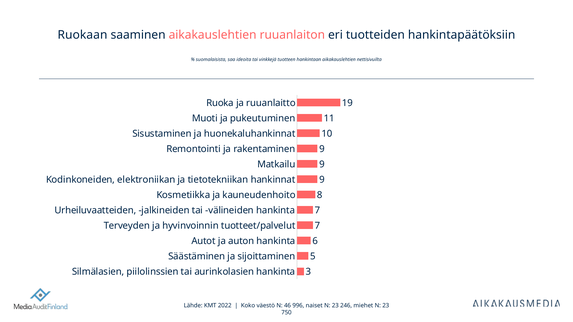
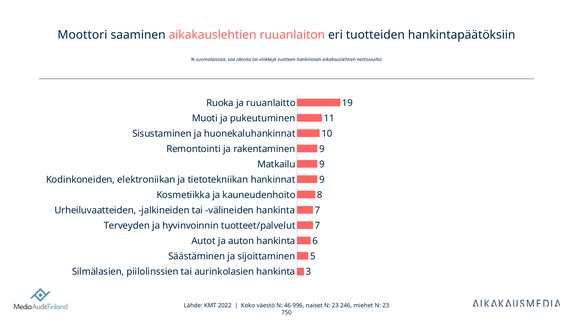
Ruokaan: Ruokaan -> Moottori
